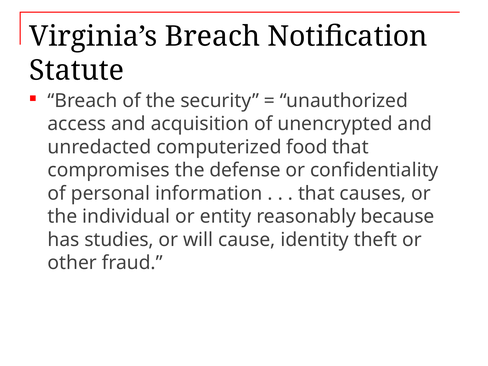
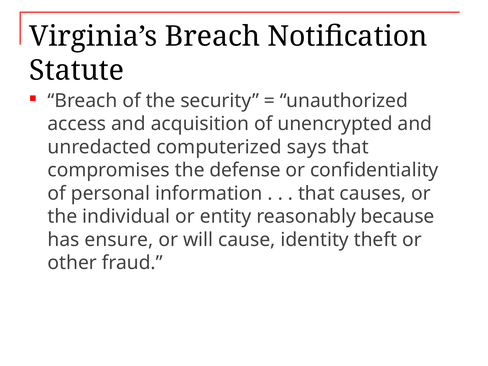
food: food -> says
studies: studies -> ensure
